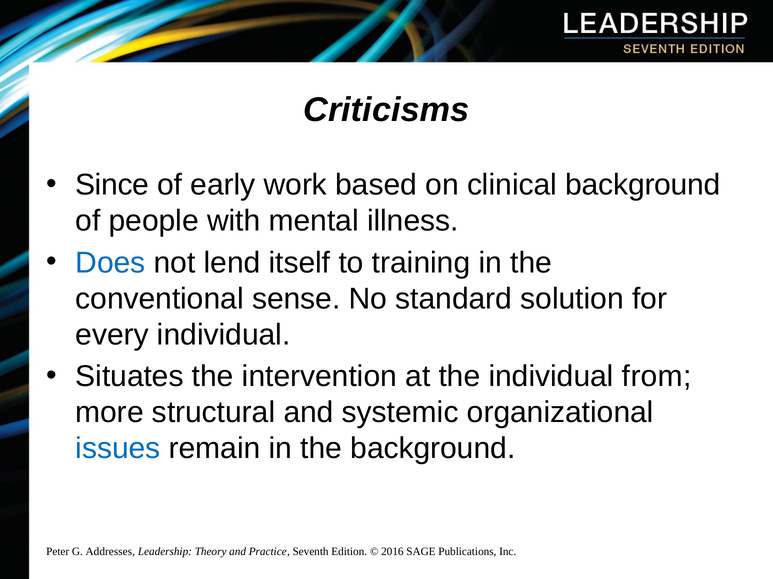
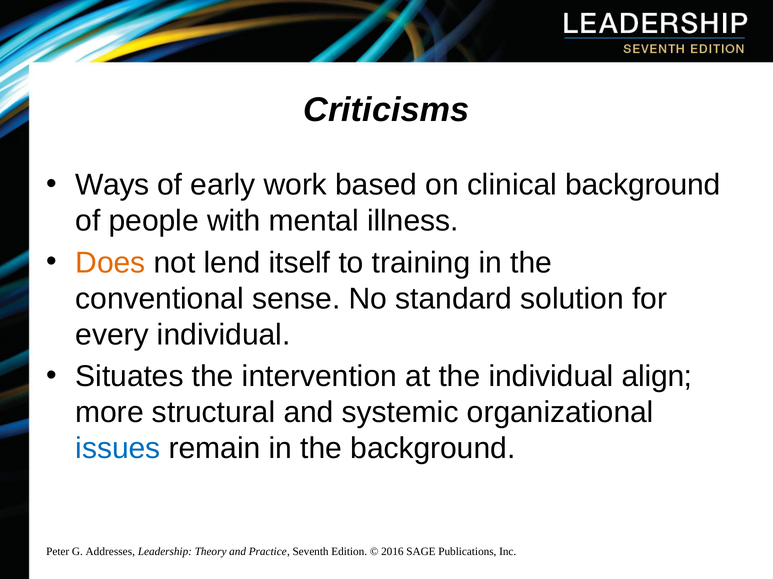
Since: Since -> Ways
Does colour: blue -> orange
from: from -> align
